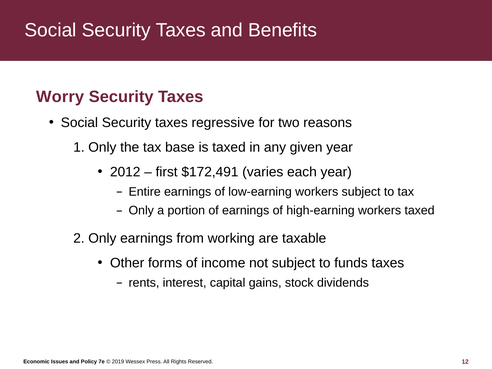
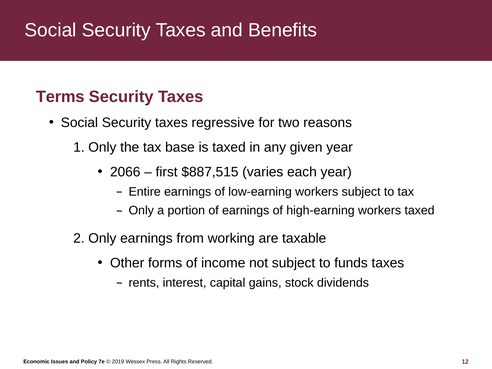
Worry: Worry -> Terms
2012: 2012 -> 2066
$172,491: $172,491 -> $887,515
